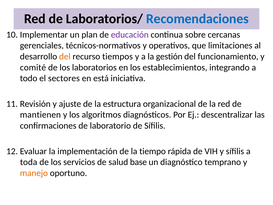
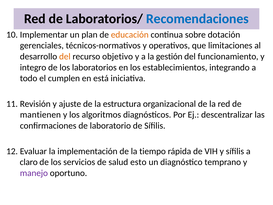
educación colour: purple -> orange
cercanas: cercanas -> dotación
tiempos: tiempos -> objetivo
comité: comité -> integro
sectores: sectores -> cumplen
toda: toda -> claro
base: base -> esto
manejo colour: orange -> purple
